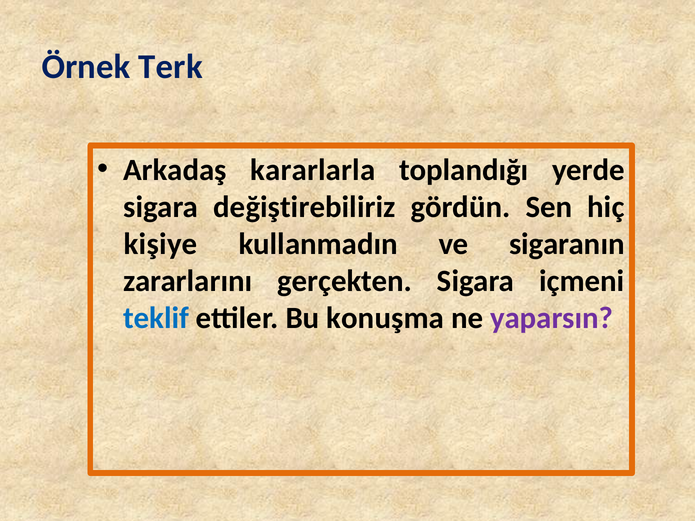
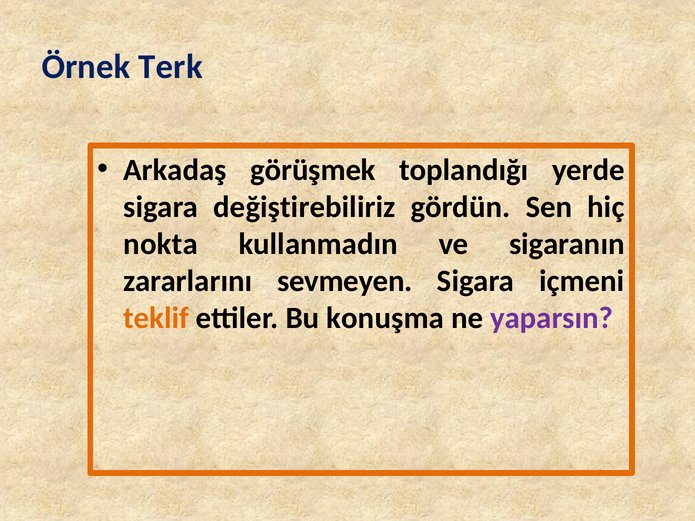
kararlarla: kararlarla -> görüşmek
kişiye: kişiye -> nokta
gerçekten: gerçekten -> sevmeyen
teklif colour: blue -> orange
